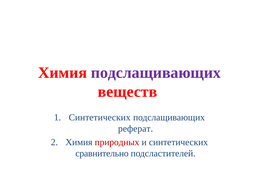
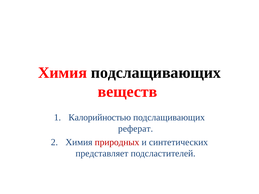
подслащивающих at (156, 73) colour: purple -> black
Синтетических at (100, 118): Синтетических -> Калорийностью
сравнительно: сравнительно -> представляет
